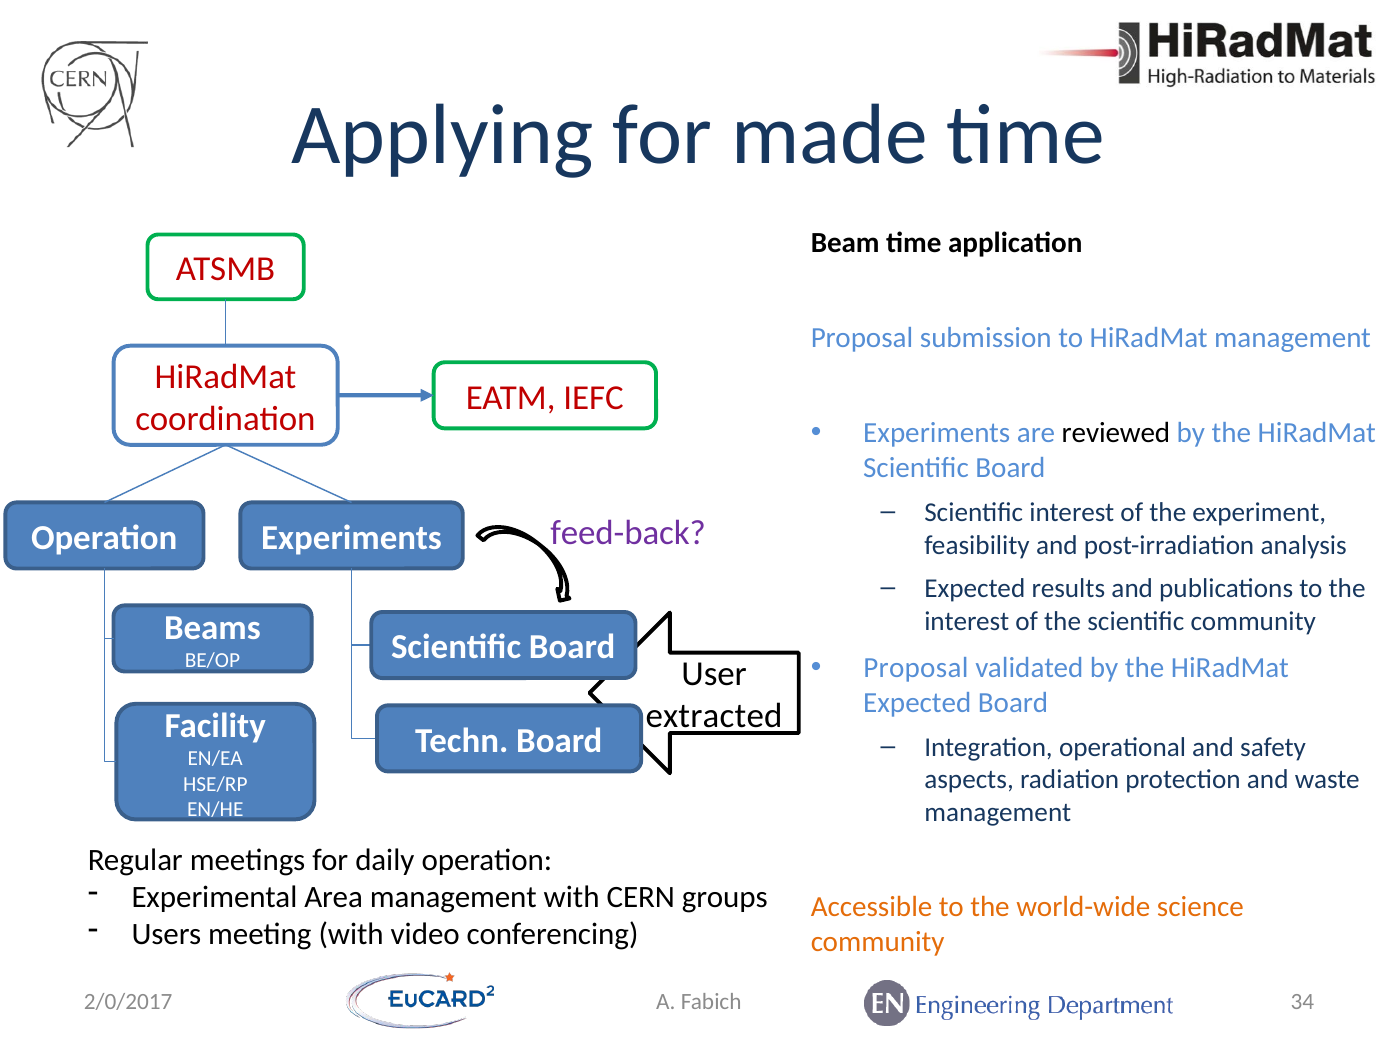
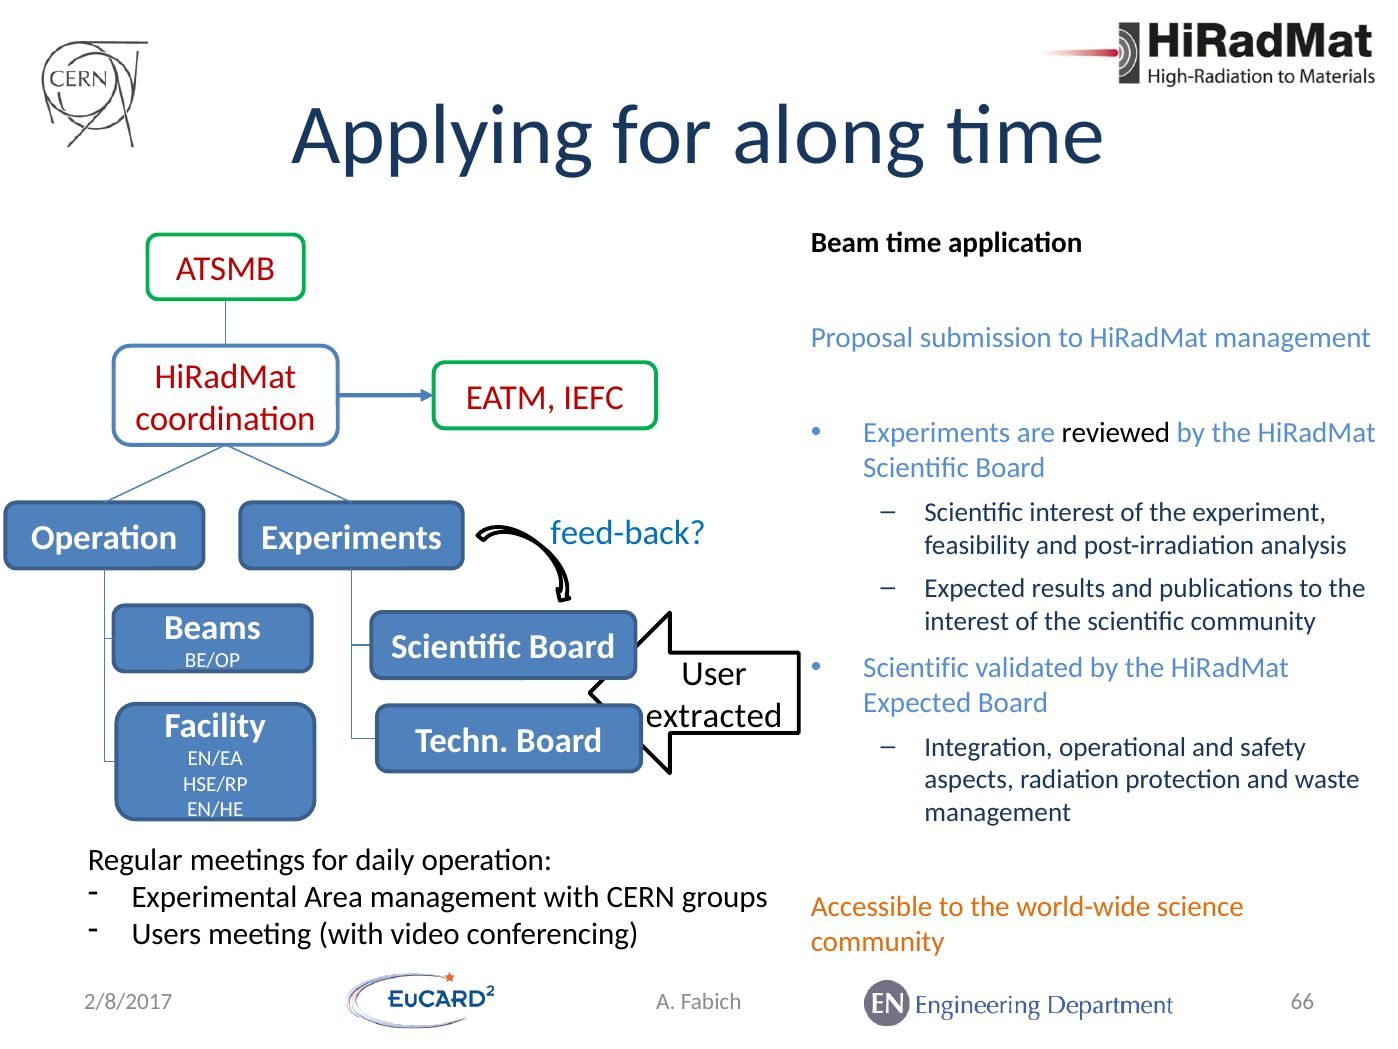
made: made -> along
feed-back colour: purple -> blue
Proposal at (916, 667): Proposal -> Scientific
34: 34 -> 66
2/0/2017: 2/0/2017 -> 2/8/2017
